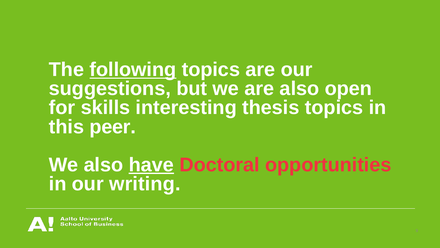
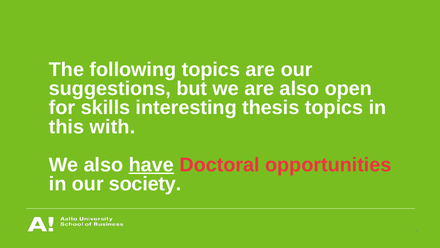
following underline: present -> none
peer: peer -> with
writing: writing -> society
